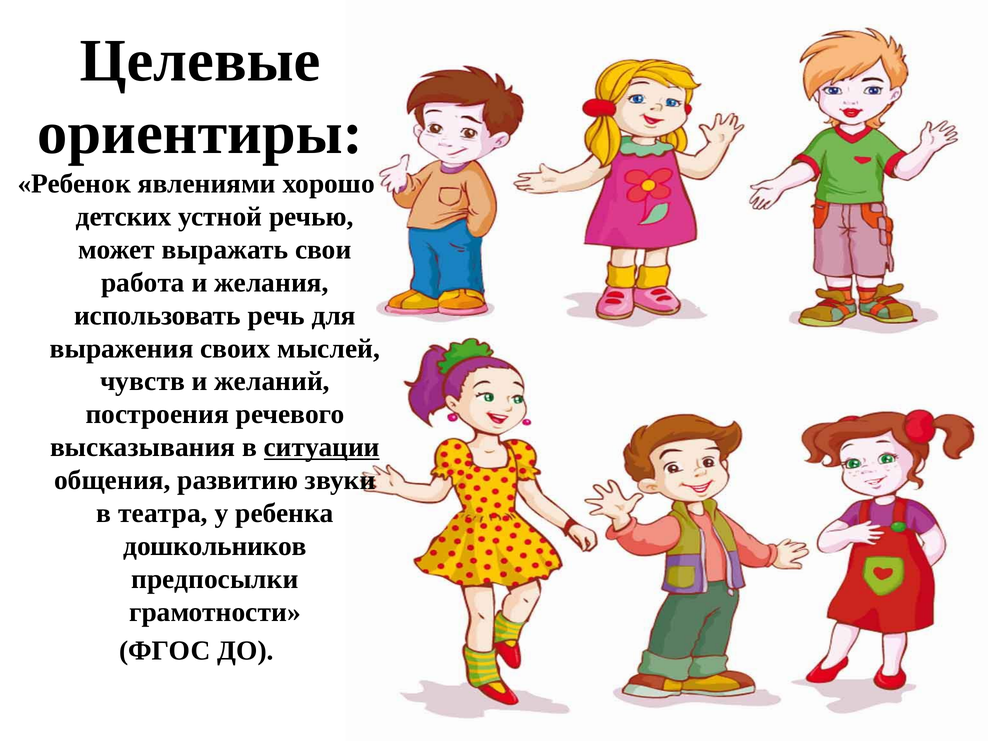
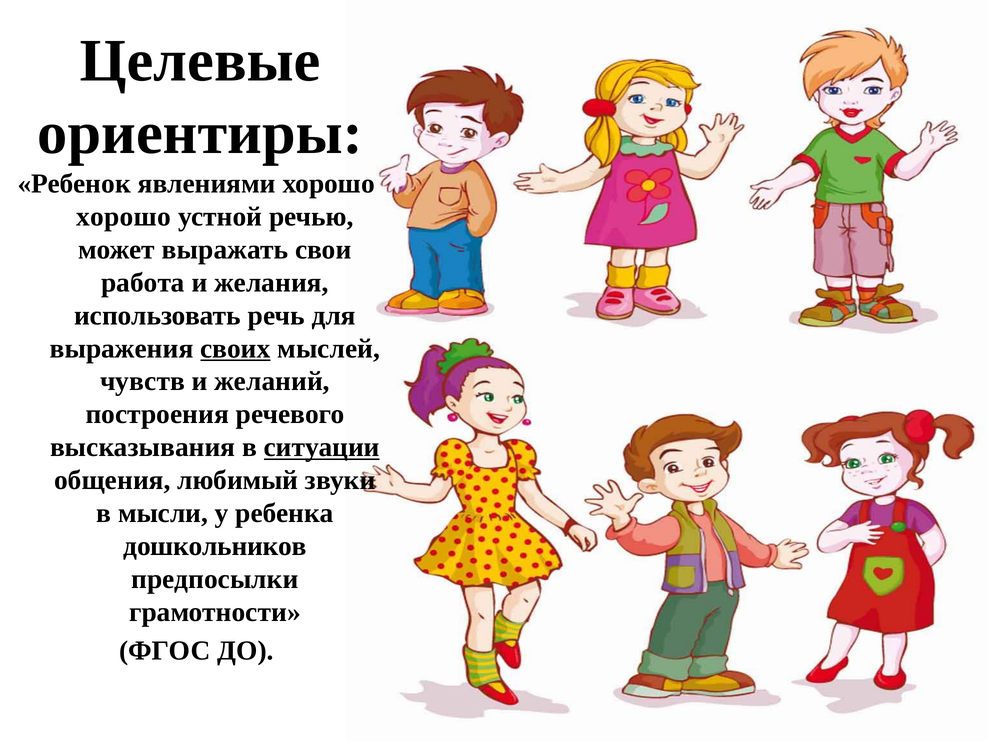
детских at (124, 217): детских -> хорошо
своих underline: none -> present
развитию: развитию -> любимый
театра: театра -> мысли
